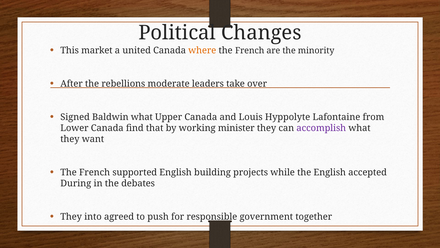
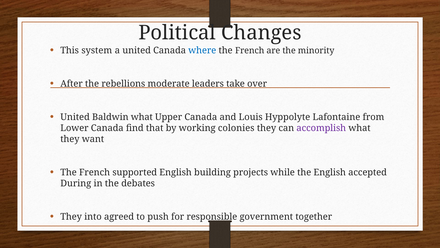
market: market -> system
where colour: orange -> blue
Signed at (75, 117): Signed -> United
minister: minister -> colonies
